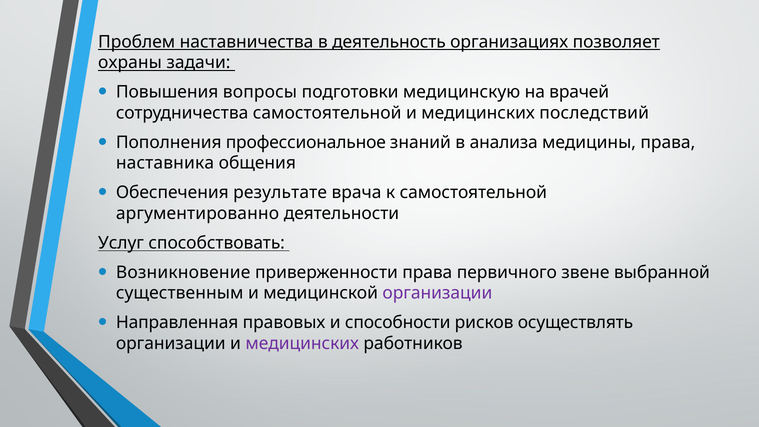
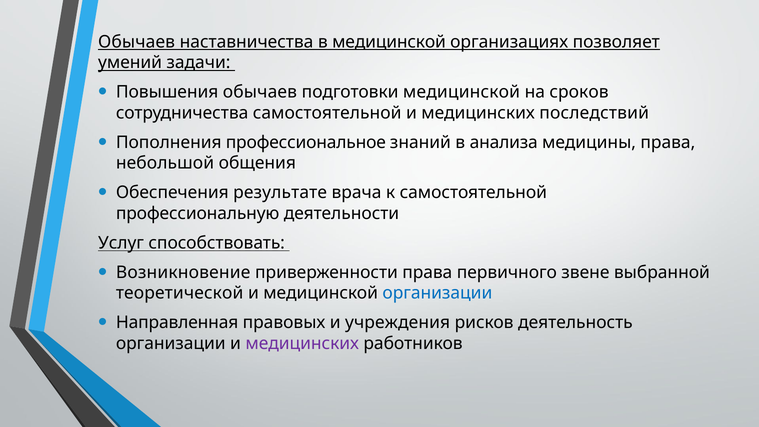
Проблем at (137, 42): Проблем -> Обычаев
в деятельность: деятельность -> медицинской
охраны: охраны -> умений
Повышения вопросы: вопросы -> обычаев
подготовки медицинскую: медицинскую -> медицинской
врачей: врачей -> сроков
наставника: наставника -> небольшой
аргументированно: аргументированно -> профессиональную
существенным: существенным -> теоретической
организации at (437, 293) colour: purple -> blue
способности: способности -> учреждения
осуществлять: осуществлять -> деятельность
